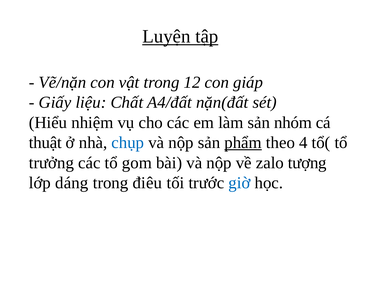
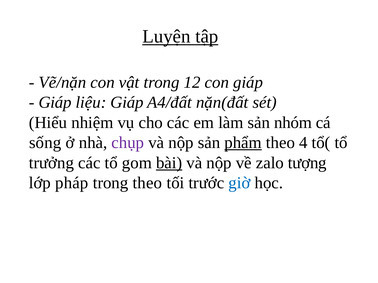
Giấy at (55, 103): Giấy -> Giáp
liệu Chất: Chất -> Giáp
thuật: thuật -> sống
chụp colour: blue -> purple
bài underline: none -> present
dáng: dáng -> pháp
trong điêu: điêu -> theo
